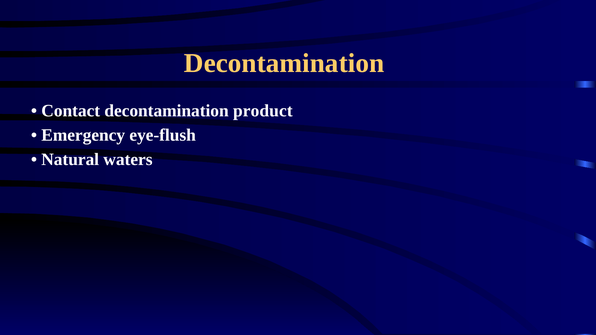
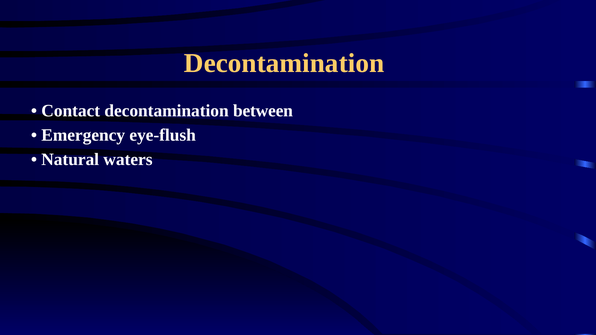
product: product -> between
